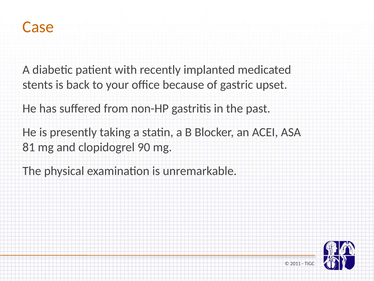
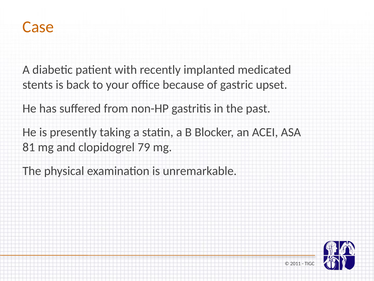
90: 90 -> 79
